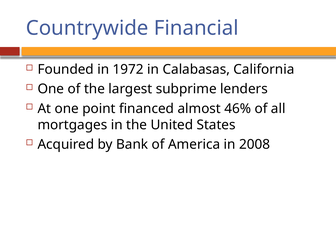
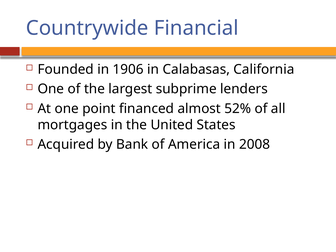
1972: 1972 -> 1906
46%: 46% -> 52%
